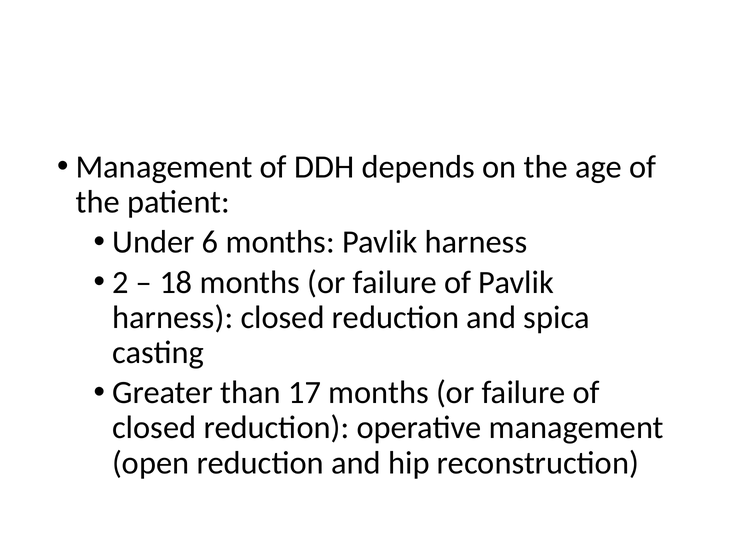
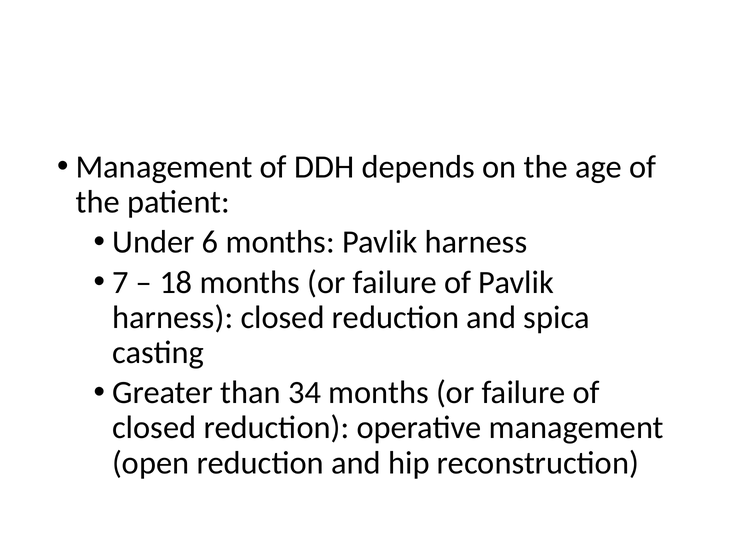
2: 2 -> 7
17: 17 -> 34
